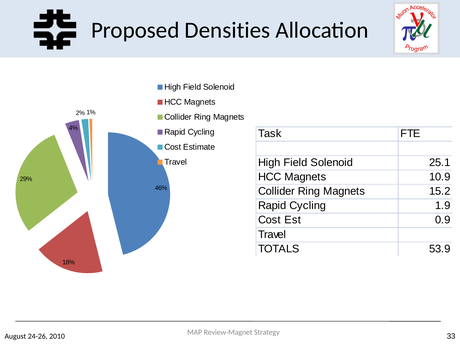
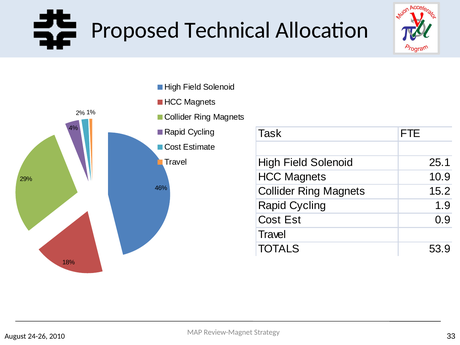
Densities: Densities -> Technical
